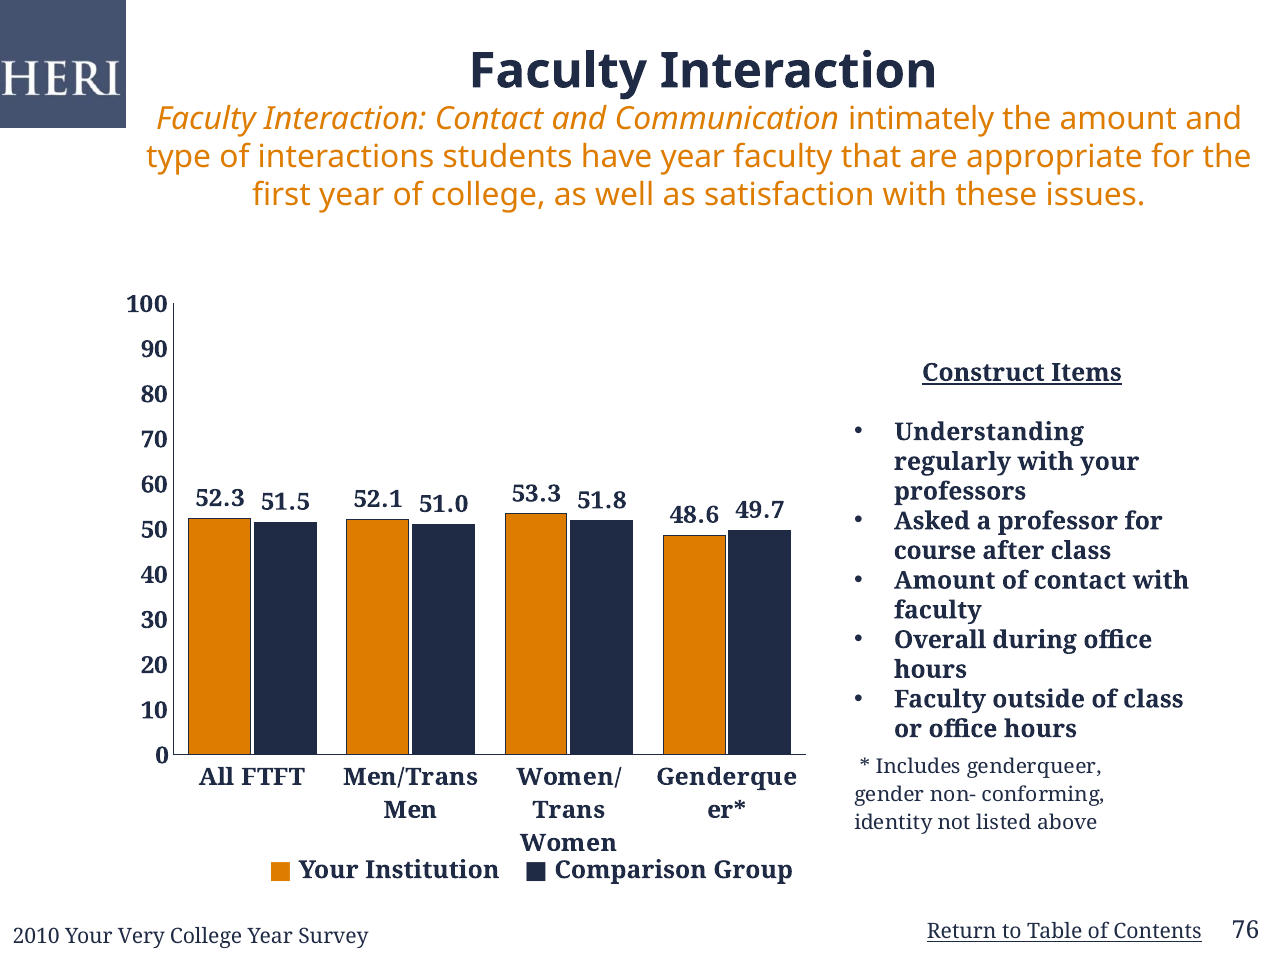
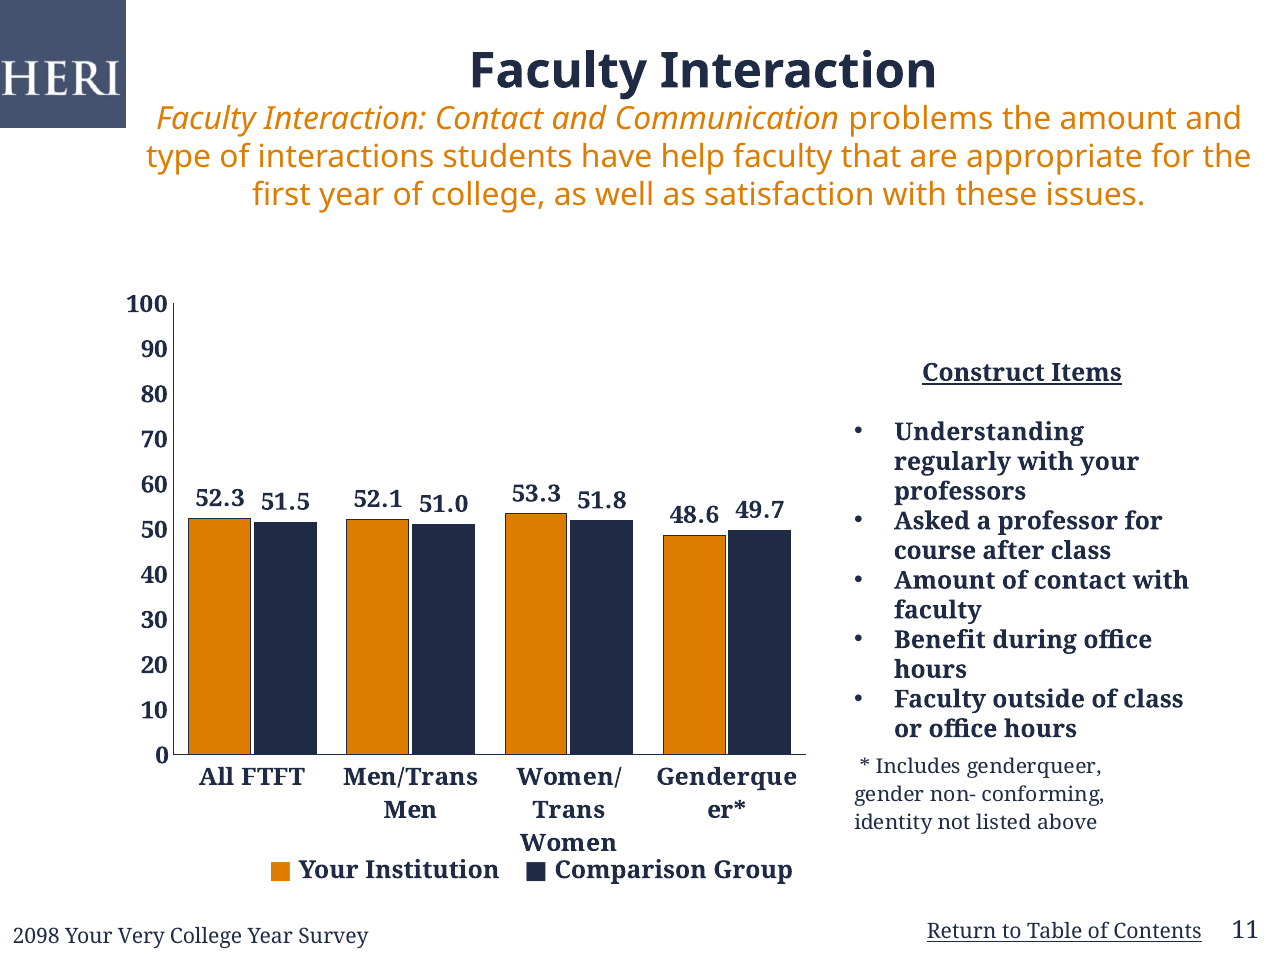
intimately: intimately -> problems
have year: year -> help
Overall: Overall -> Benefit
2010: 2010 -> 2098
76: 76 -> 11
